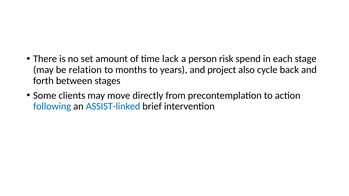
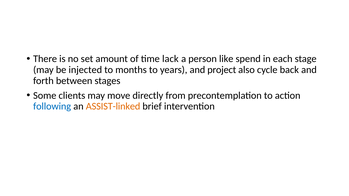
risk: risk -> like
relation: relation -> injected
ASSIST-linked colour: blue -> orange
